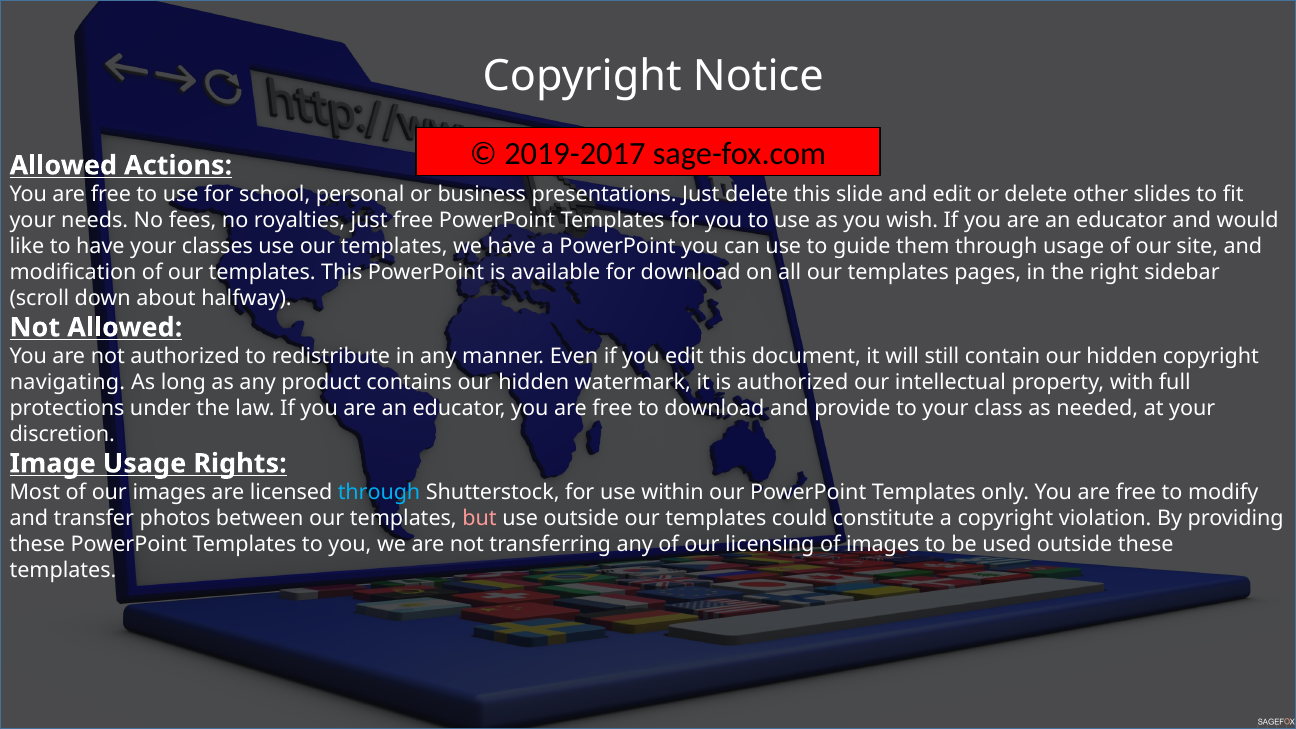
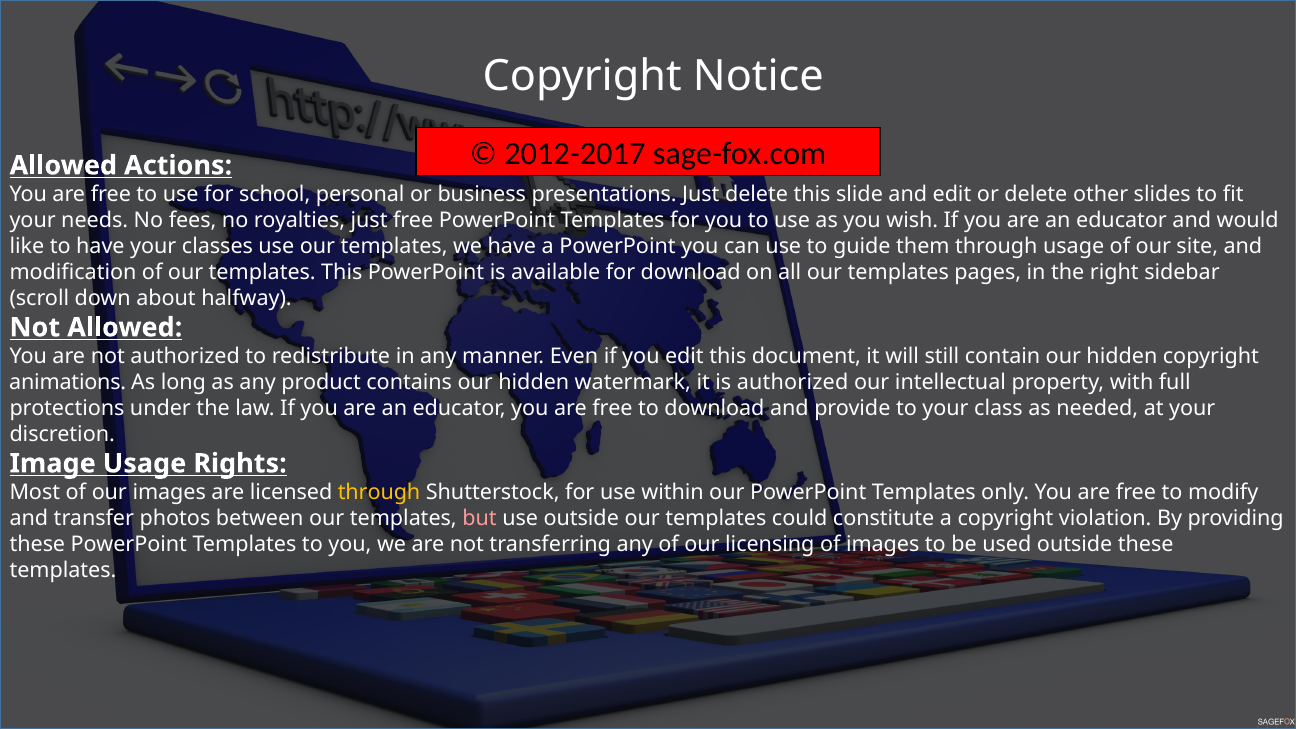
2019-2017: 2019-2017 -> 2012-2017
navigating: navigating -> animations
through at (379, 492) colour: light blue -> yellow
